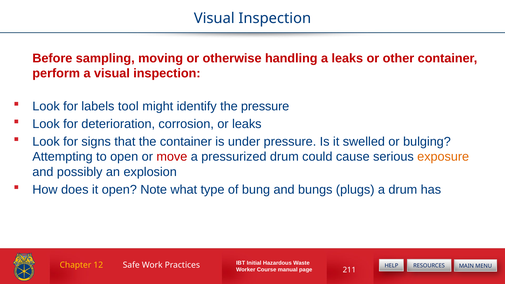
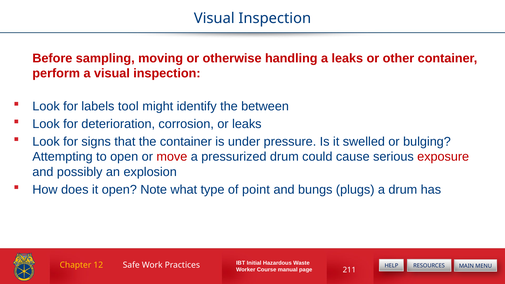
the pressure: pressure -> between
exposure colour: orange -> red
bung: bung -> point
